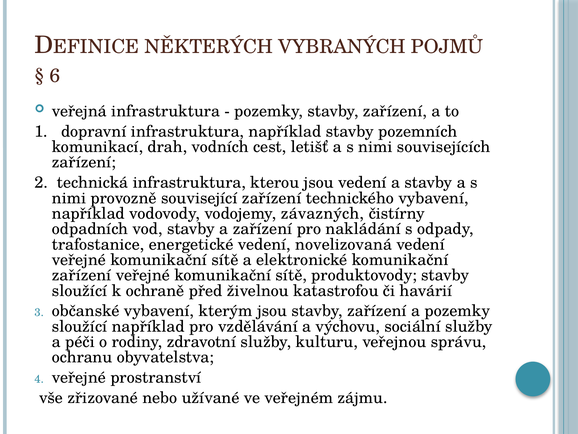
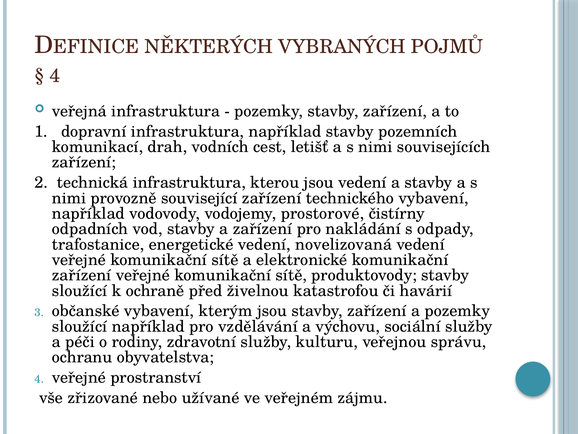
6 at (55, 76): 6 -> 4
závazných: závazných -> prostorové
